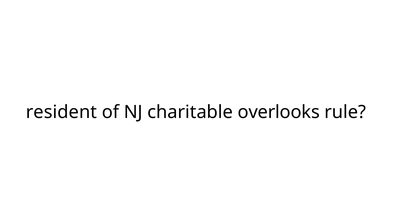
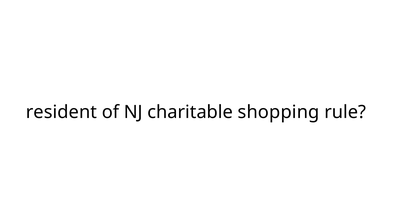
overlooks: overlooks -> shopping
